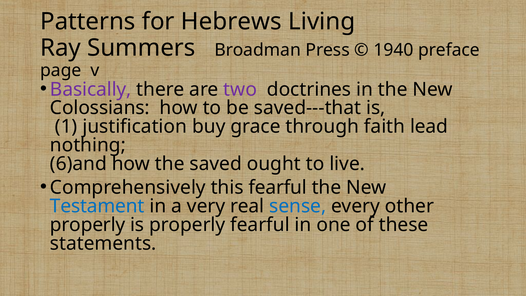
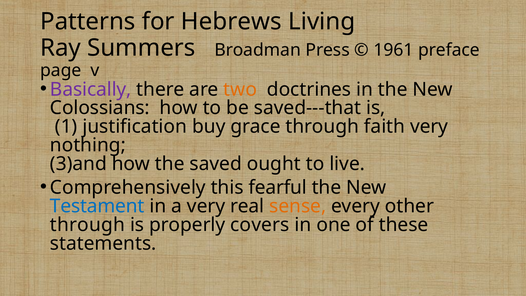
1940: 1940 -> 1961
two colour: purple -> orange
faith lead: lead -> very
6)and: 6)and -> 3)and
sense colour: blue -> orange
properly at (88, 225): properly -> through
properly fearful: fearful -> covers
